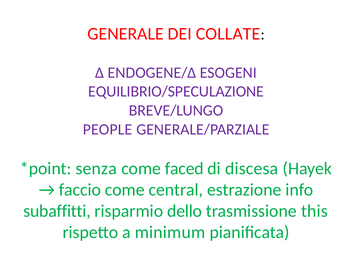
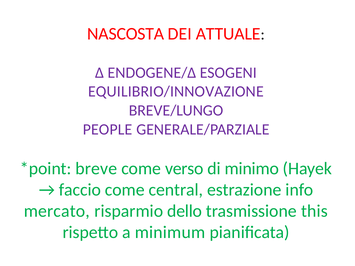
GENERALE: GENERALE -> NASCOSTA
COLLATE: COLLATE -> ATTUALE
EQUILIBRIO/SPECULAZIONE: EQUILIBRIO/SPECULAZIONE -> EQUILIBRIO/INNOVAZIONE
senza: senza -> breve
faced: faced -> verso
discesa: discesa -> minimo
subaffitti: subaffitti -> mercato
